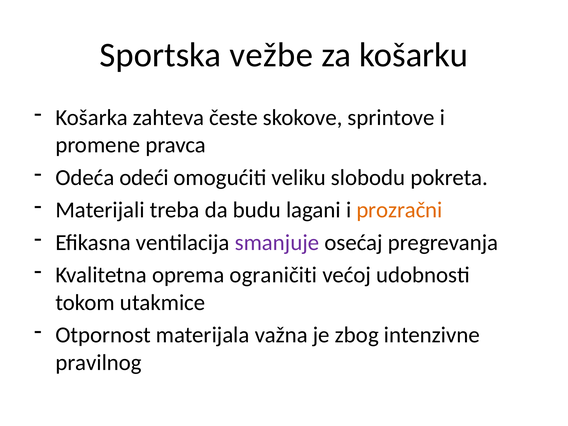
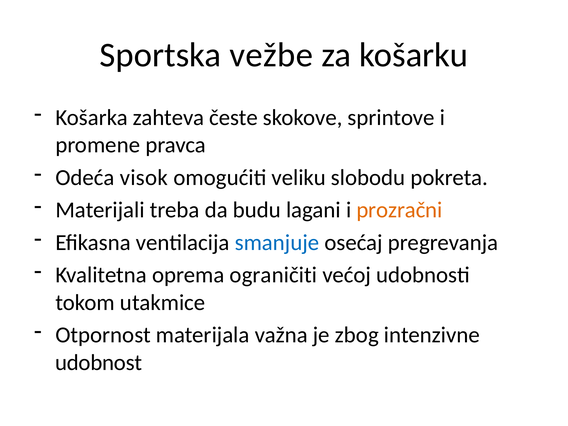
odeći: odeći -> visok
smanjuje colour: purple -> blue
pravilnog: pravilnog -> udobnost
